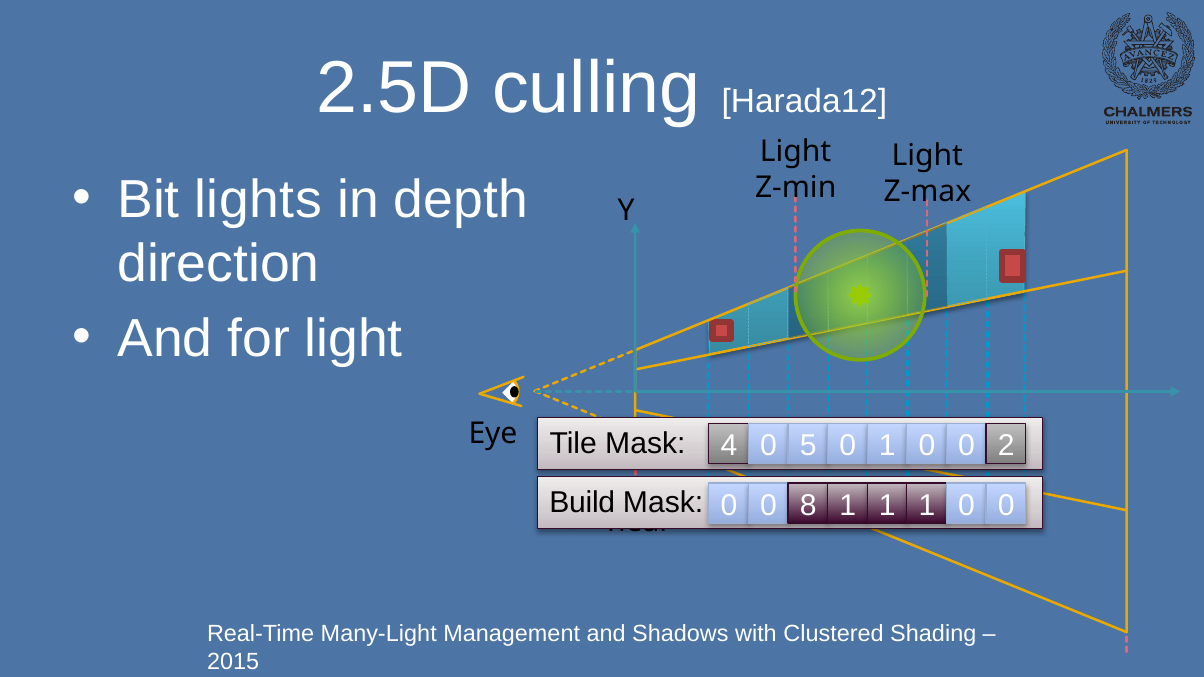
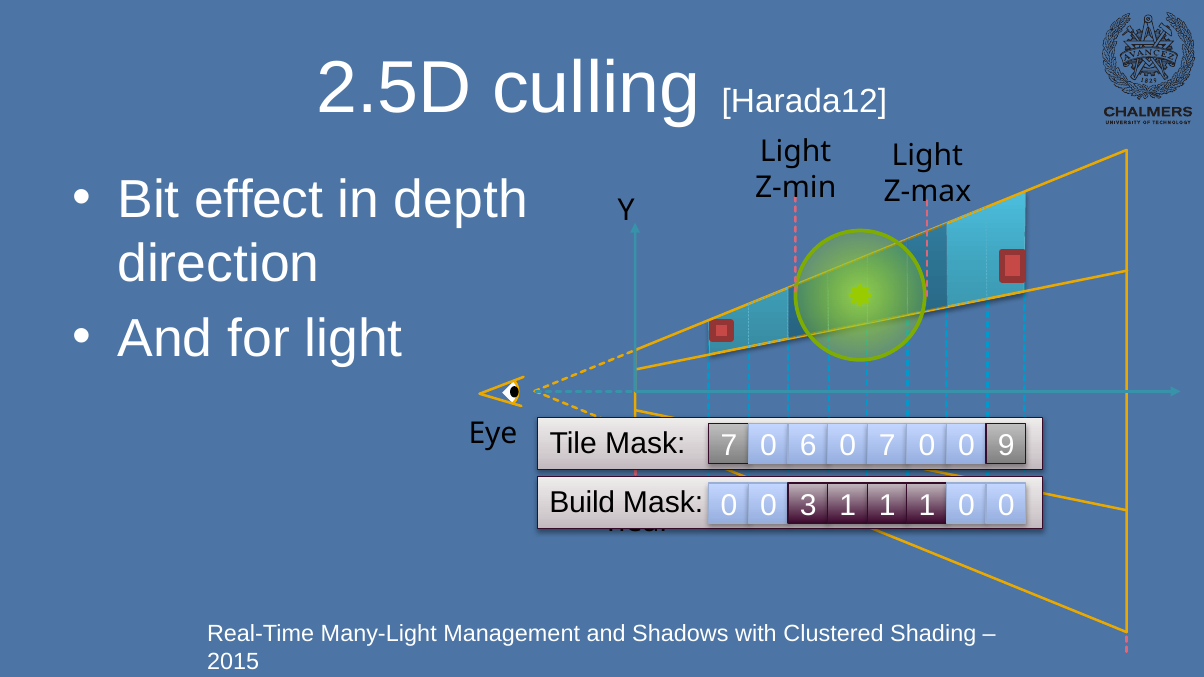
lights: lights -> effect
Mask 4: 4 -> 7
5: 5 -> 6
0 1: 1 -> 7
2: 2 -> 9
8: 8 -> 3
